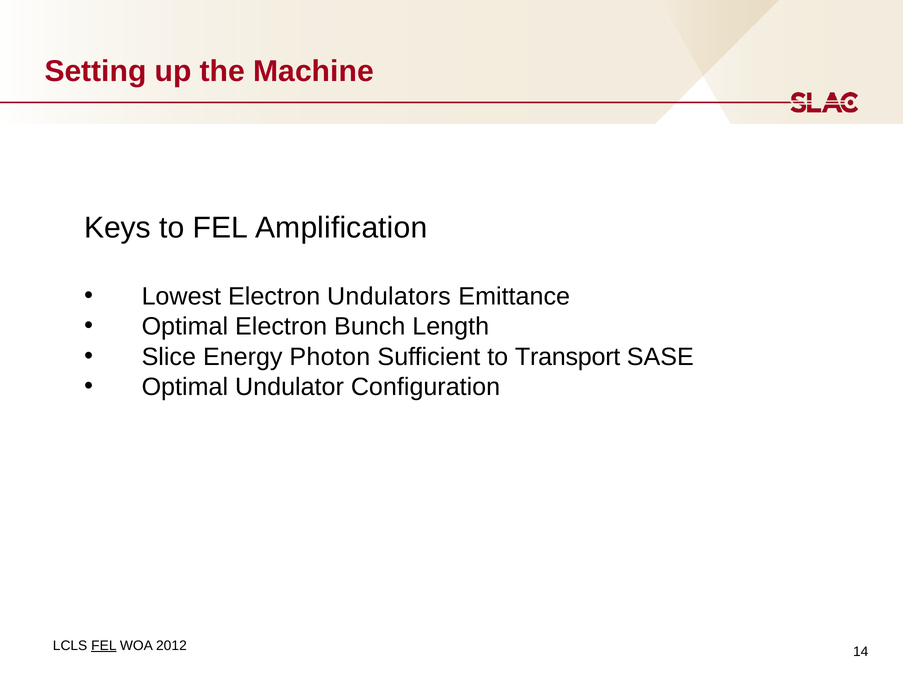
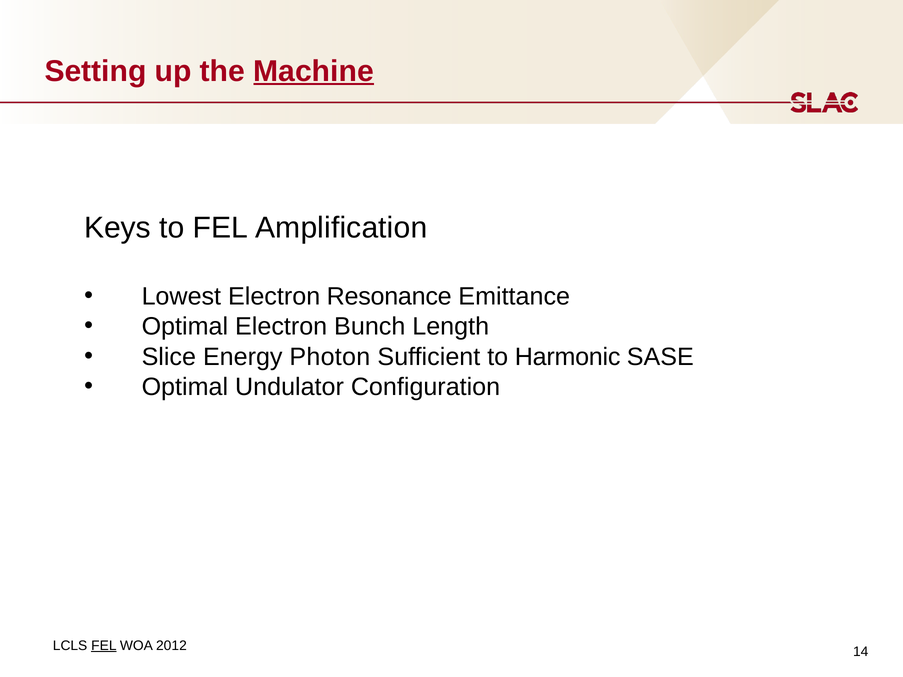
Machine underline: none -> present
Undulators: Undulators -> Resonance
Transport: Transport -> Harmonic
